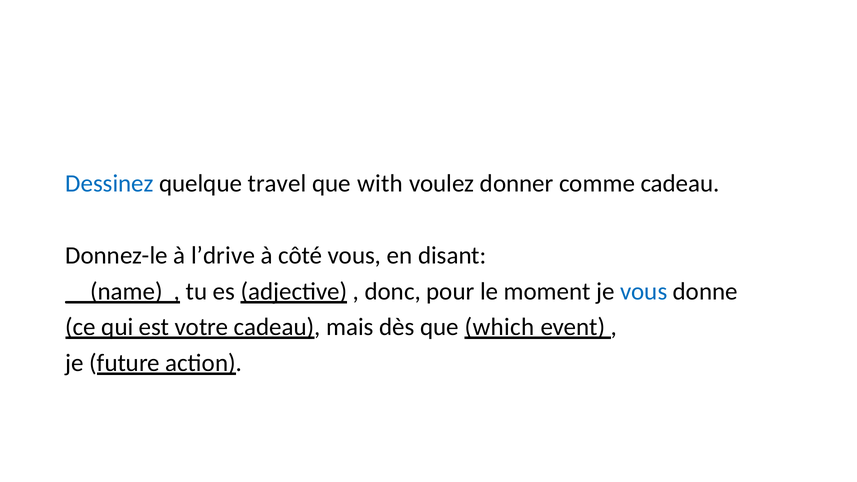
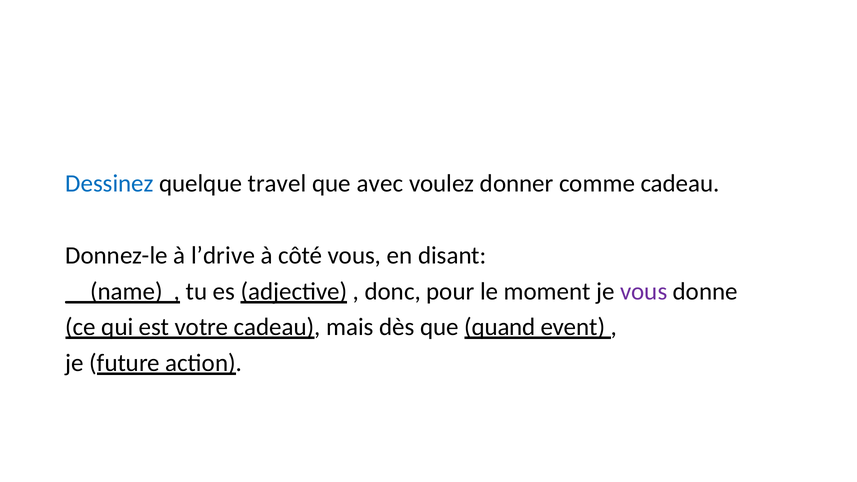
with: with -> avec
vous at (644, 291) colour: blue -> purple
which: which -> quand
